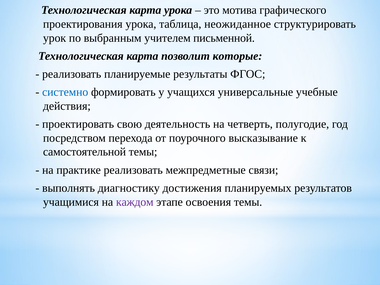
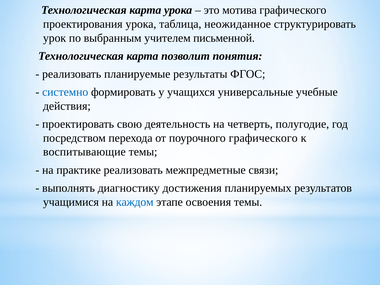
которые: которые -> понятия
поурочного высказывание: высказывание -> графического
самостоятельной: самостоятельной -> воспитывающие
каждом colour: purple -> blue
